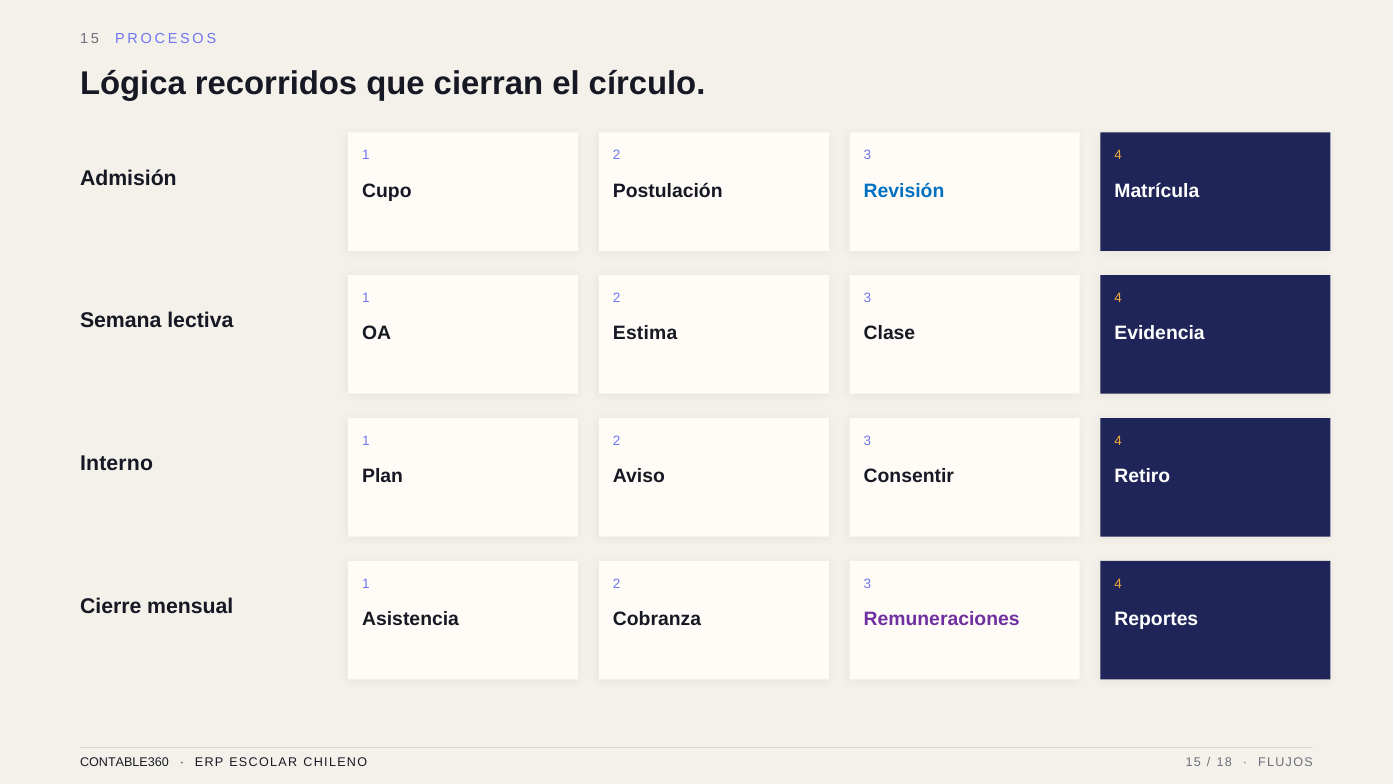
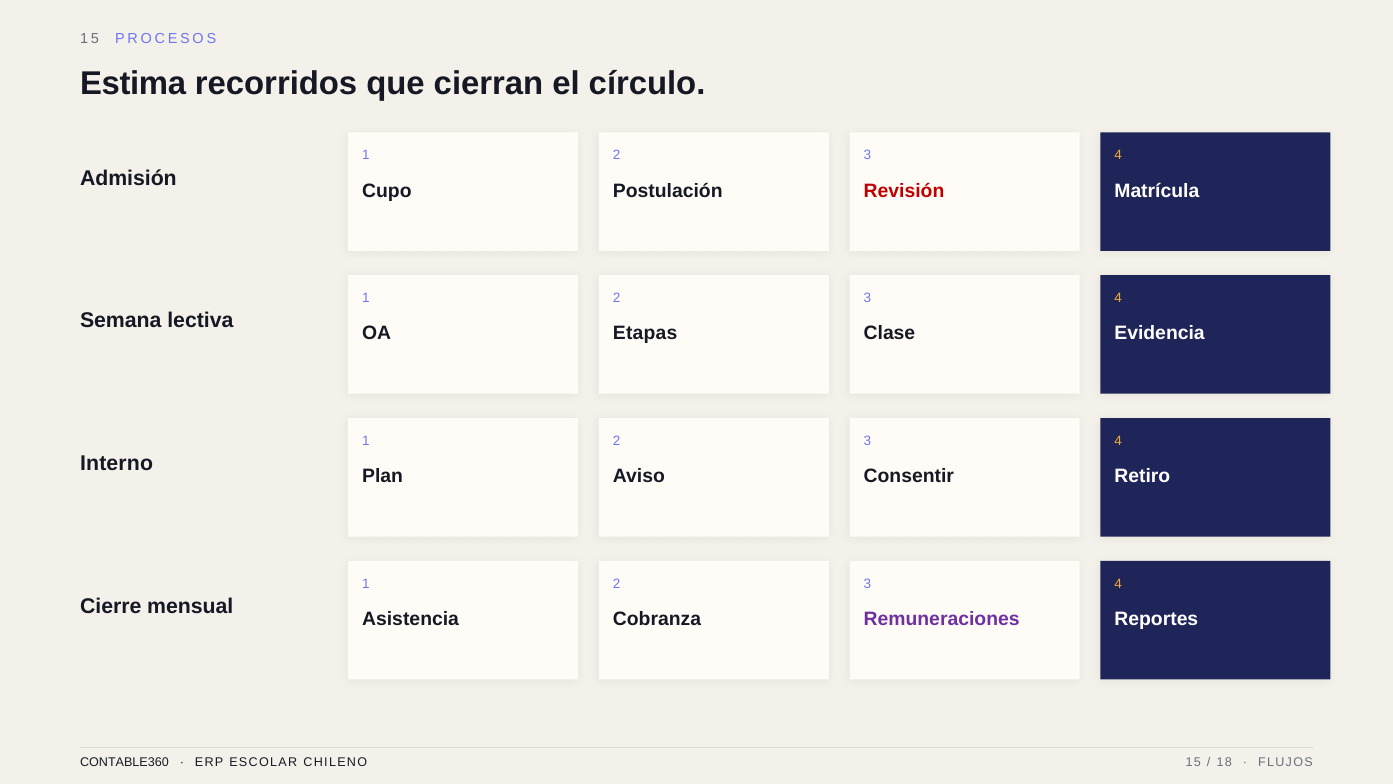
Lógica: Lógica -> Estima
Revisión colour: blue -> red
Estima: Estima -> Etapas
